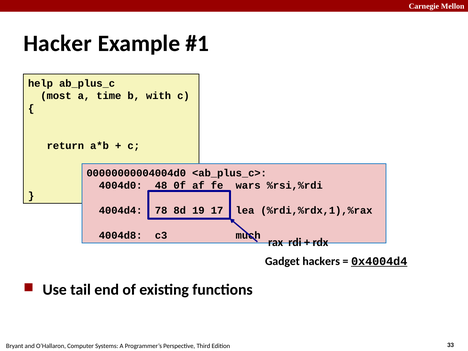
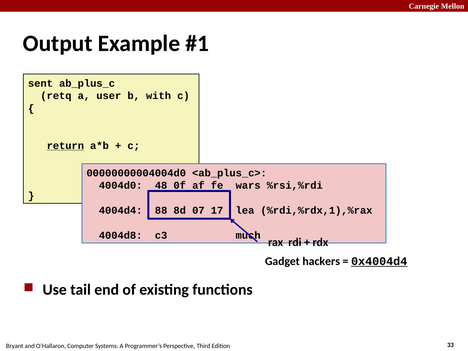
Hacker: Hacker -> Output
help: help -> sent
most: most -> retq
time: time -> user
return underline: none -> present
78: 78 -> 88
19: 19 -> 07
